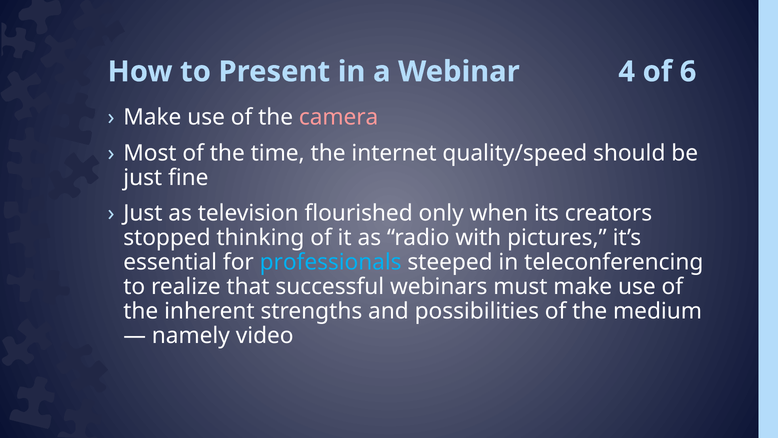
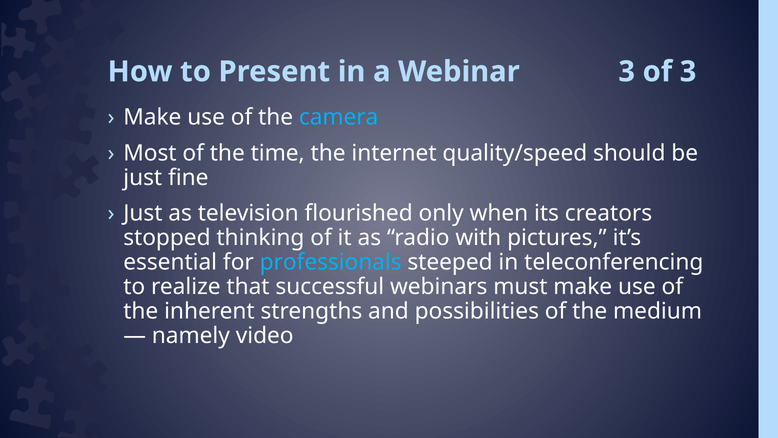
Webinar 4: 4 -> 3
of 6: 6 -> 3
camera colour: pink -> light blue
